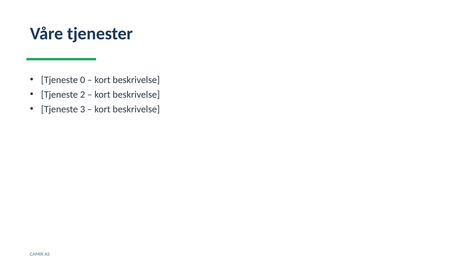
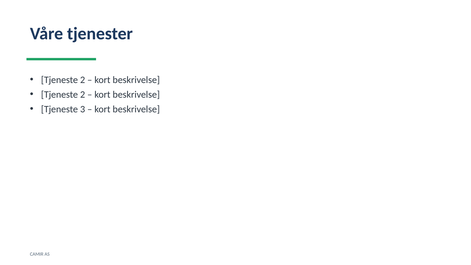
0 at (83, 80): 0 -> 2
